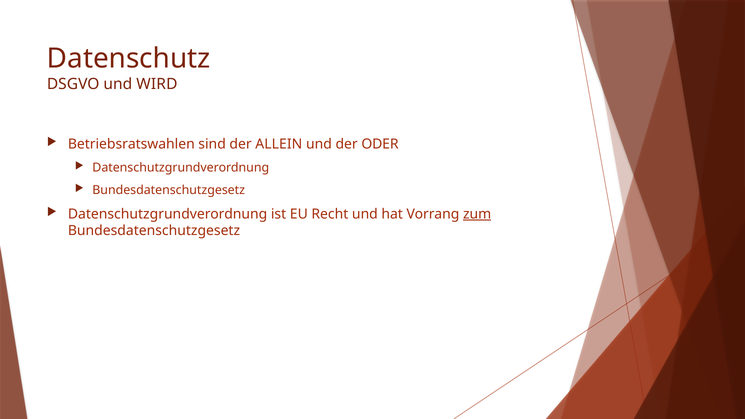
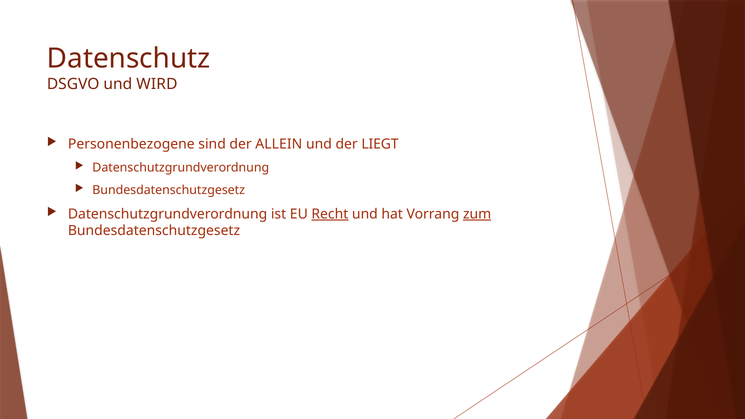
Betriebsratswahlen: Betriebsratswahlen -> Personenbezogene
ODER: ODER -> LIEGT
Recht underline: none -> present
